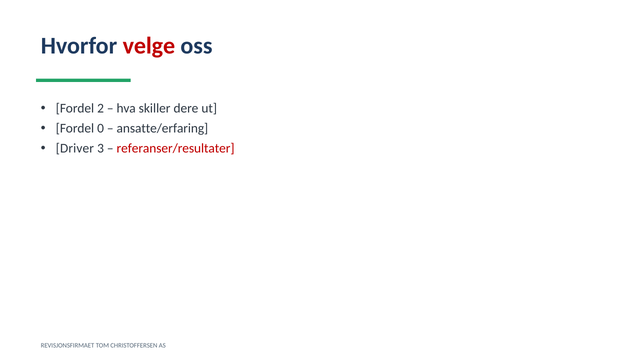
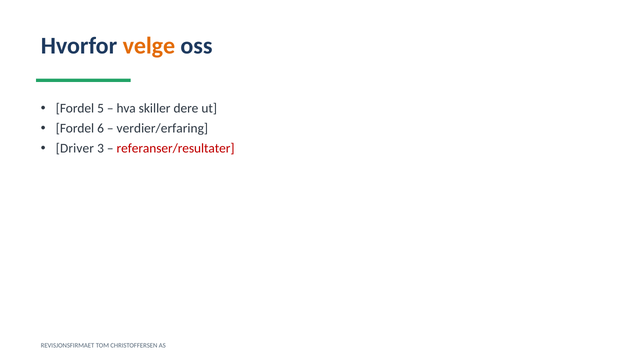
velge colour: red -> orange
2: 2 -> 5
0: 0 -> 6
ansatte/erfaring: ansatte/erfaring -> verdier/erfaring
